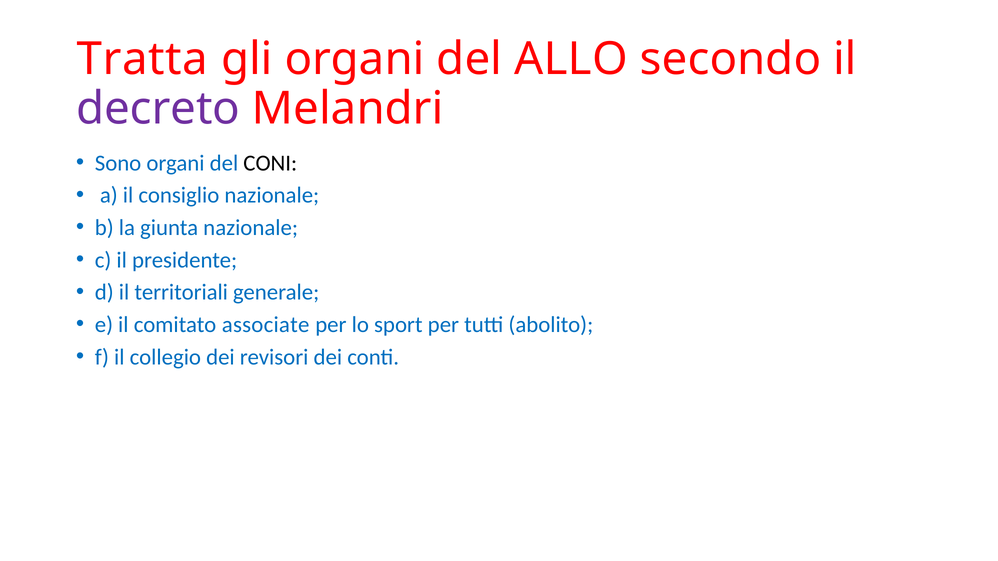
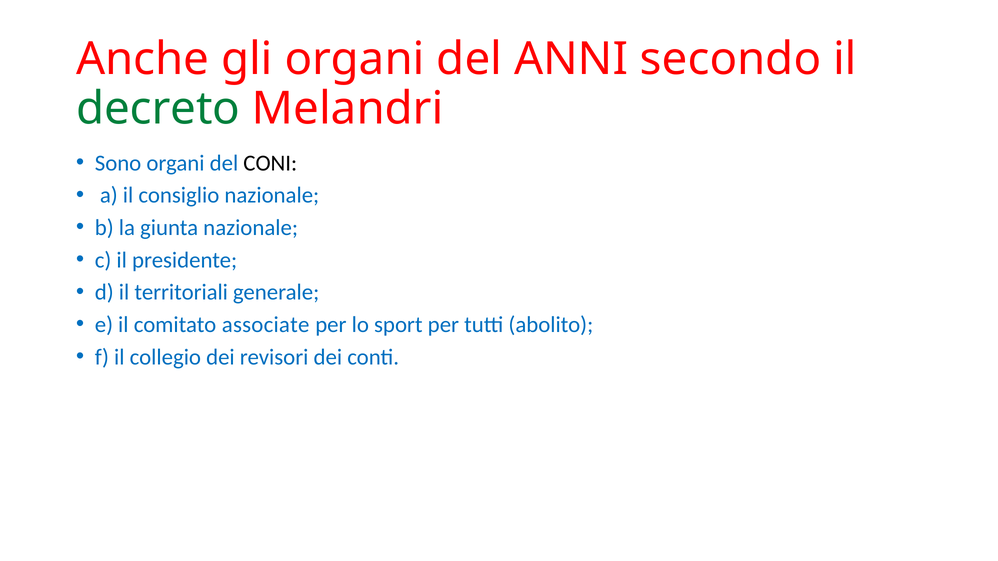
Tratta: Tratta -> Anche
ALLO: ALLO -> ANNI
decreto colour: purple -> green
